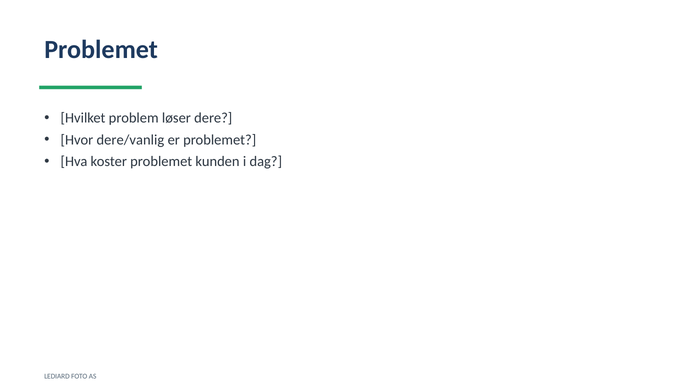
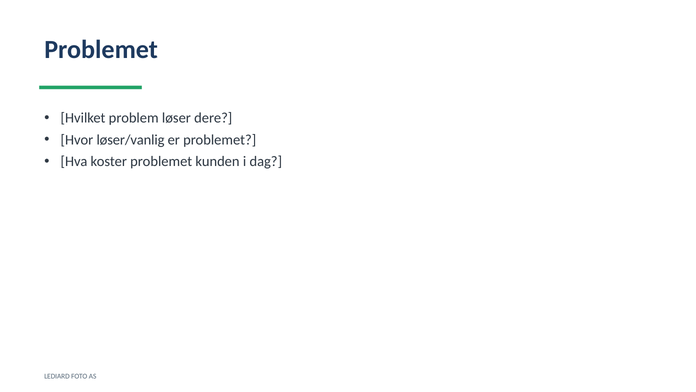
dere/vanlig: dere/vanlig -> løser/vanlig
